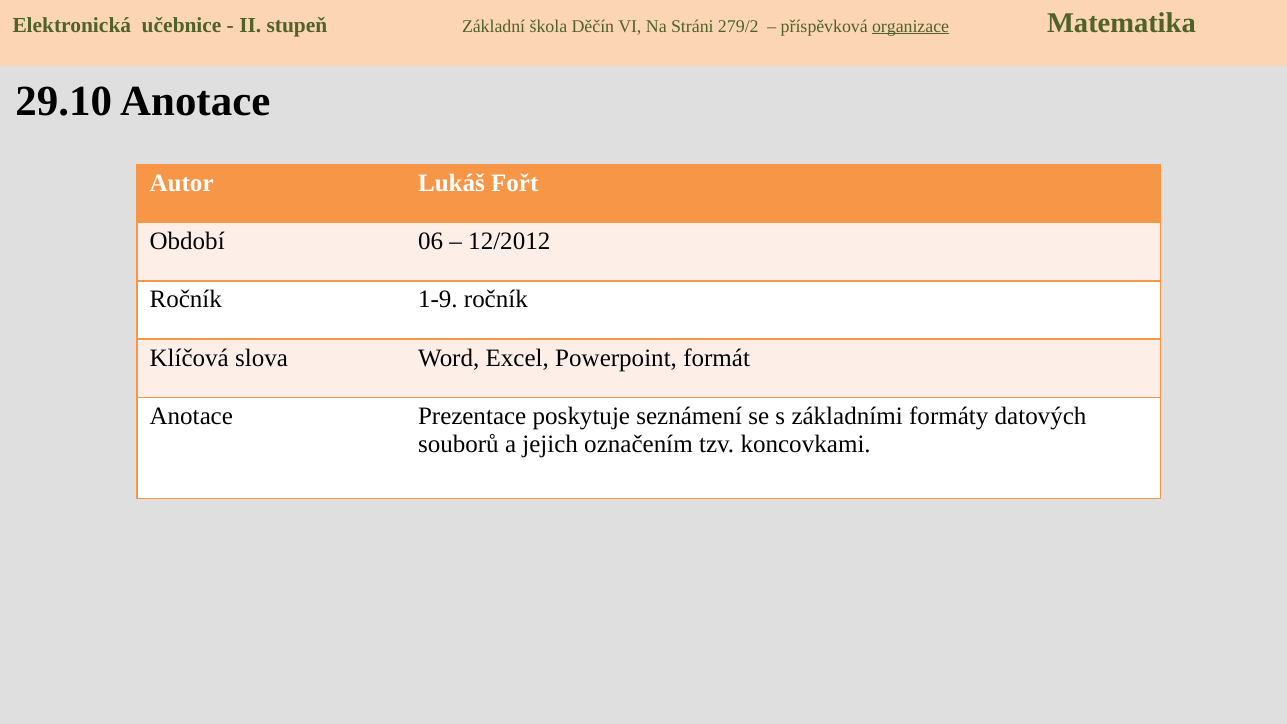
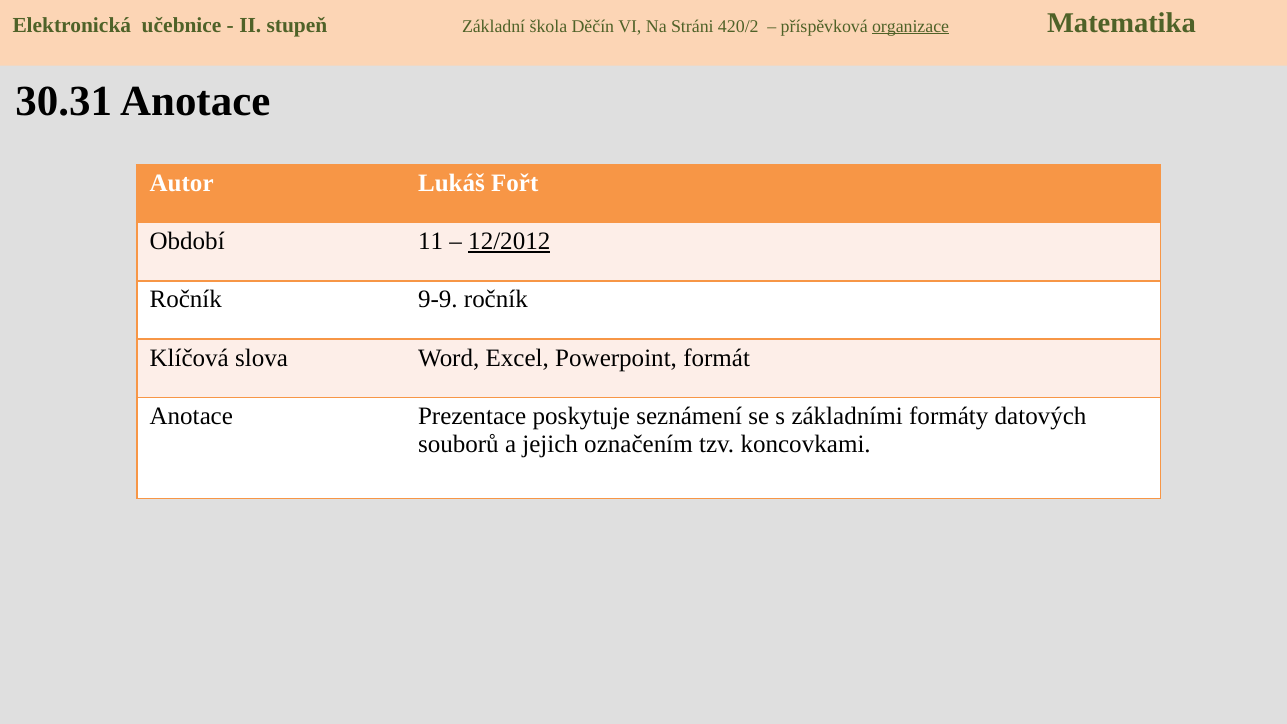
279/2: 279/2 -> 420/2
29.10: 29.10 -> 30.31
06: 06 -> 11
12/2012 underline: none -> present
1-9: 1-9 -> 9-9
